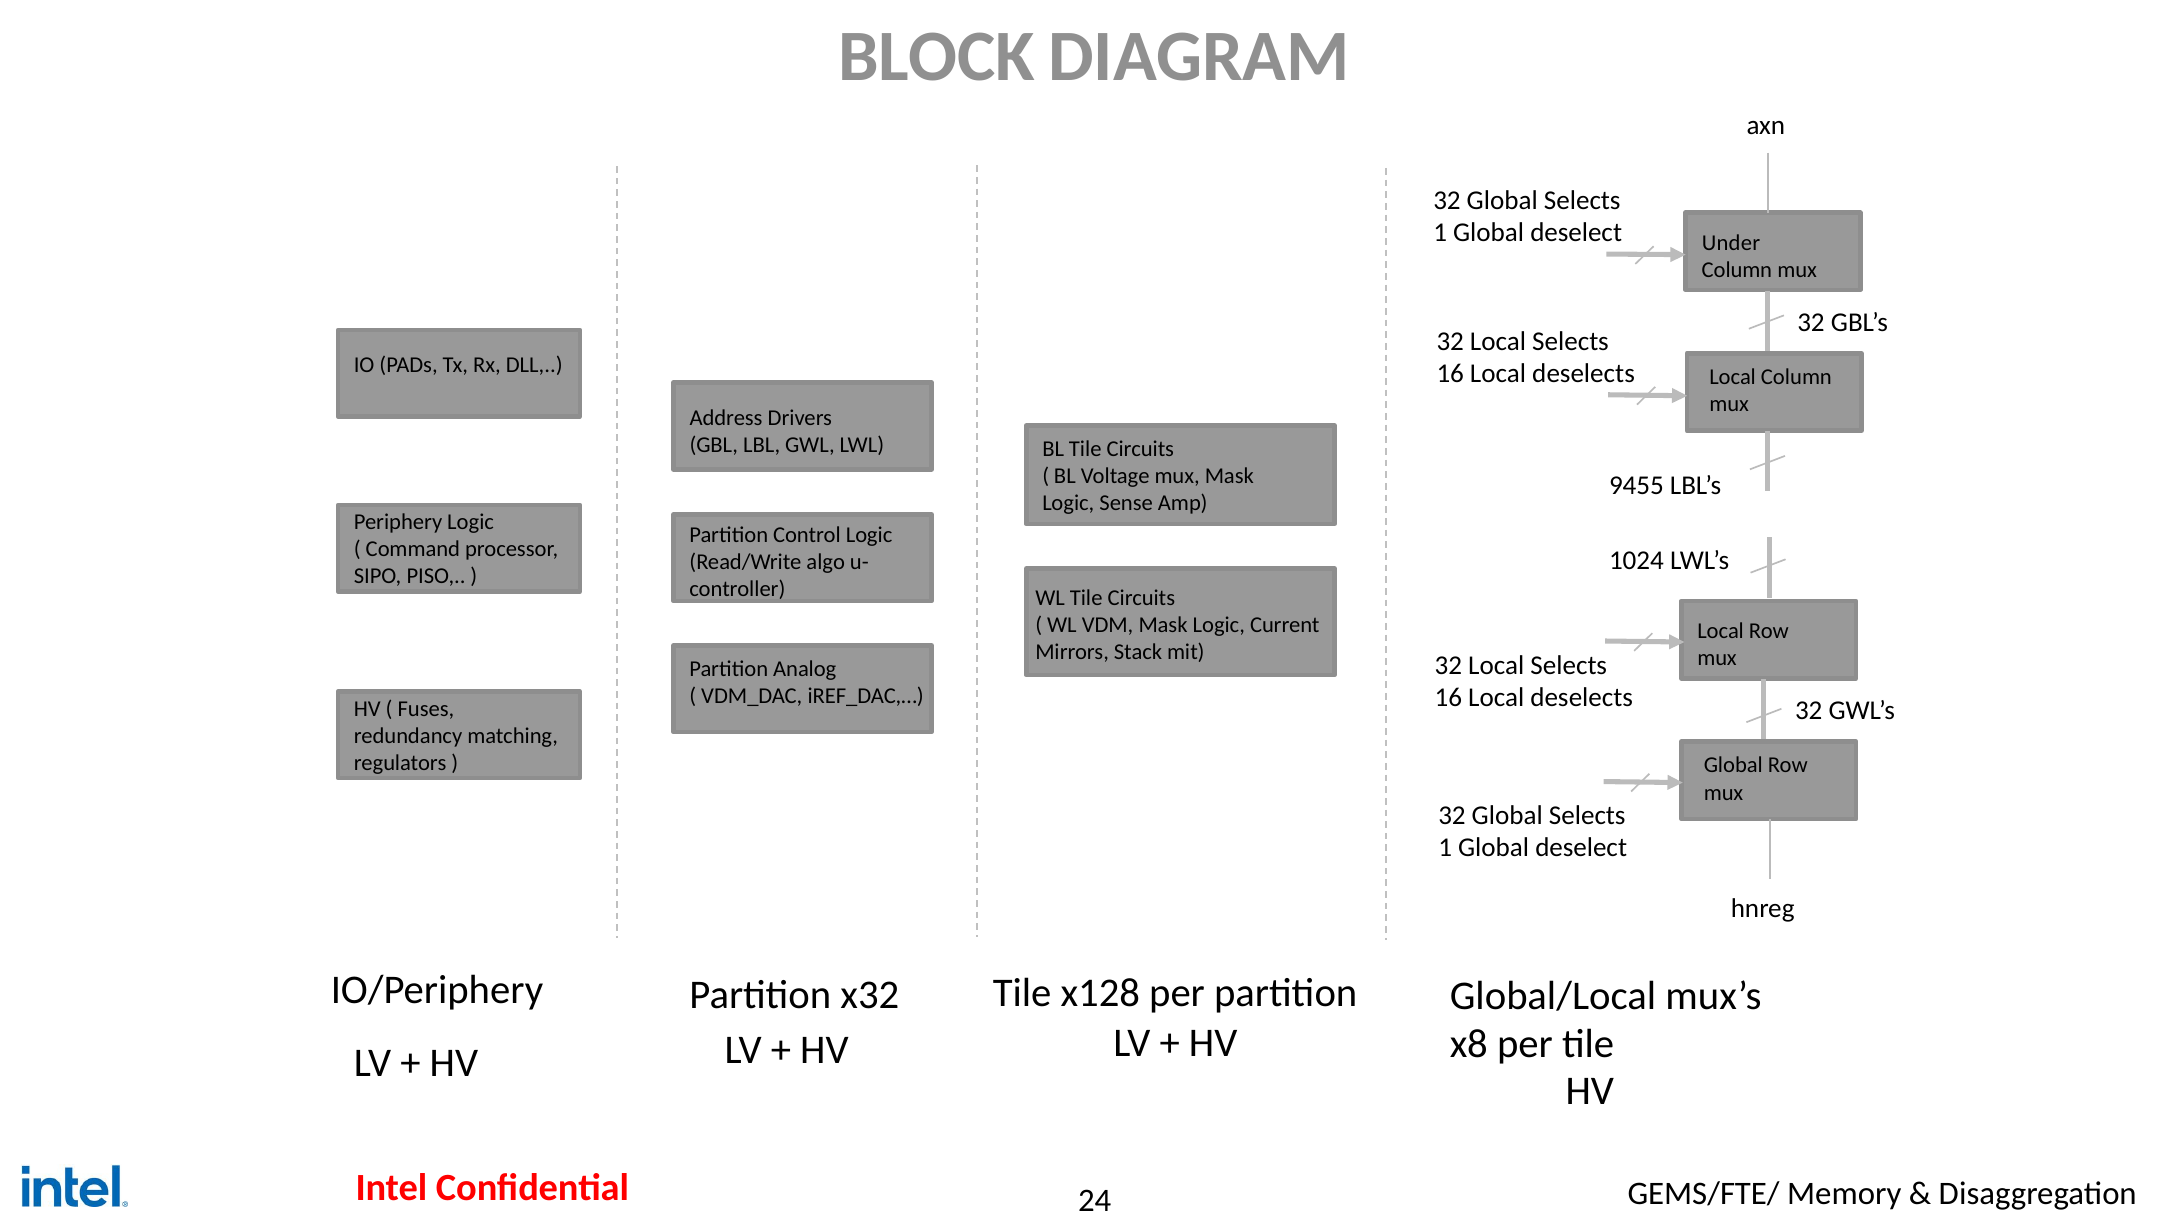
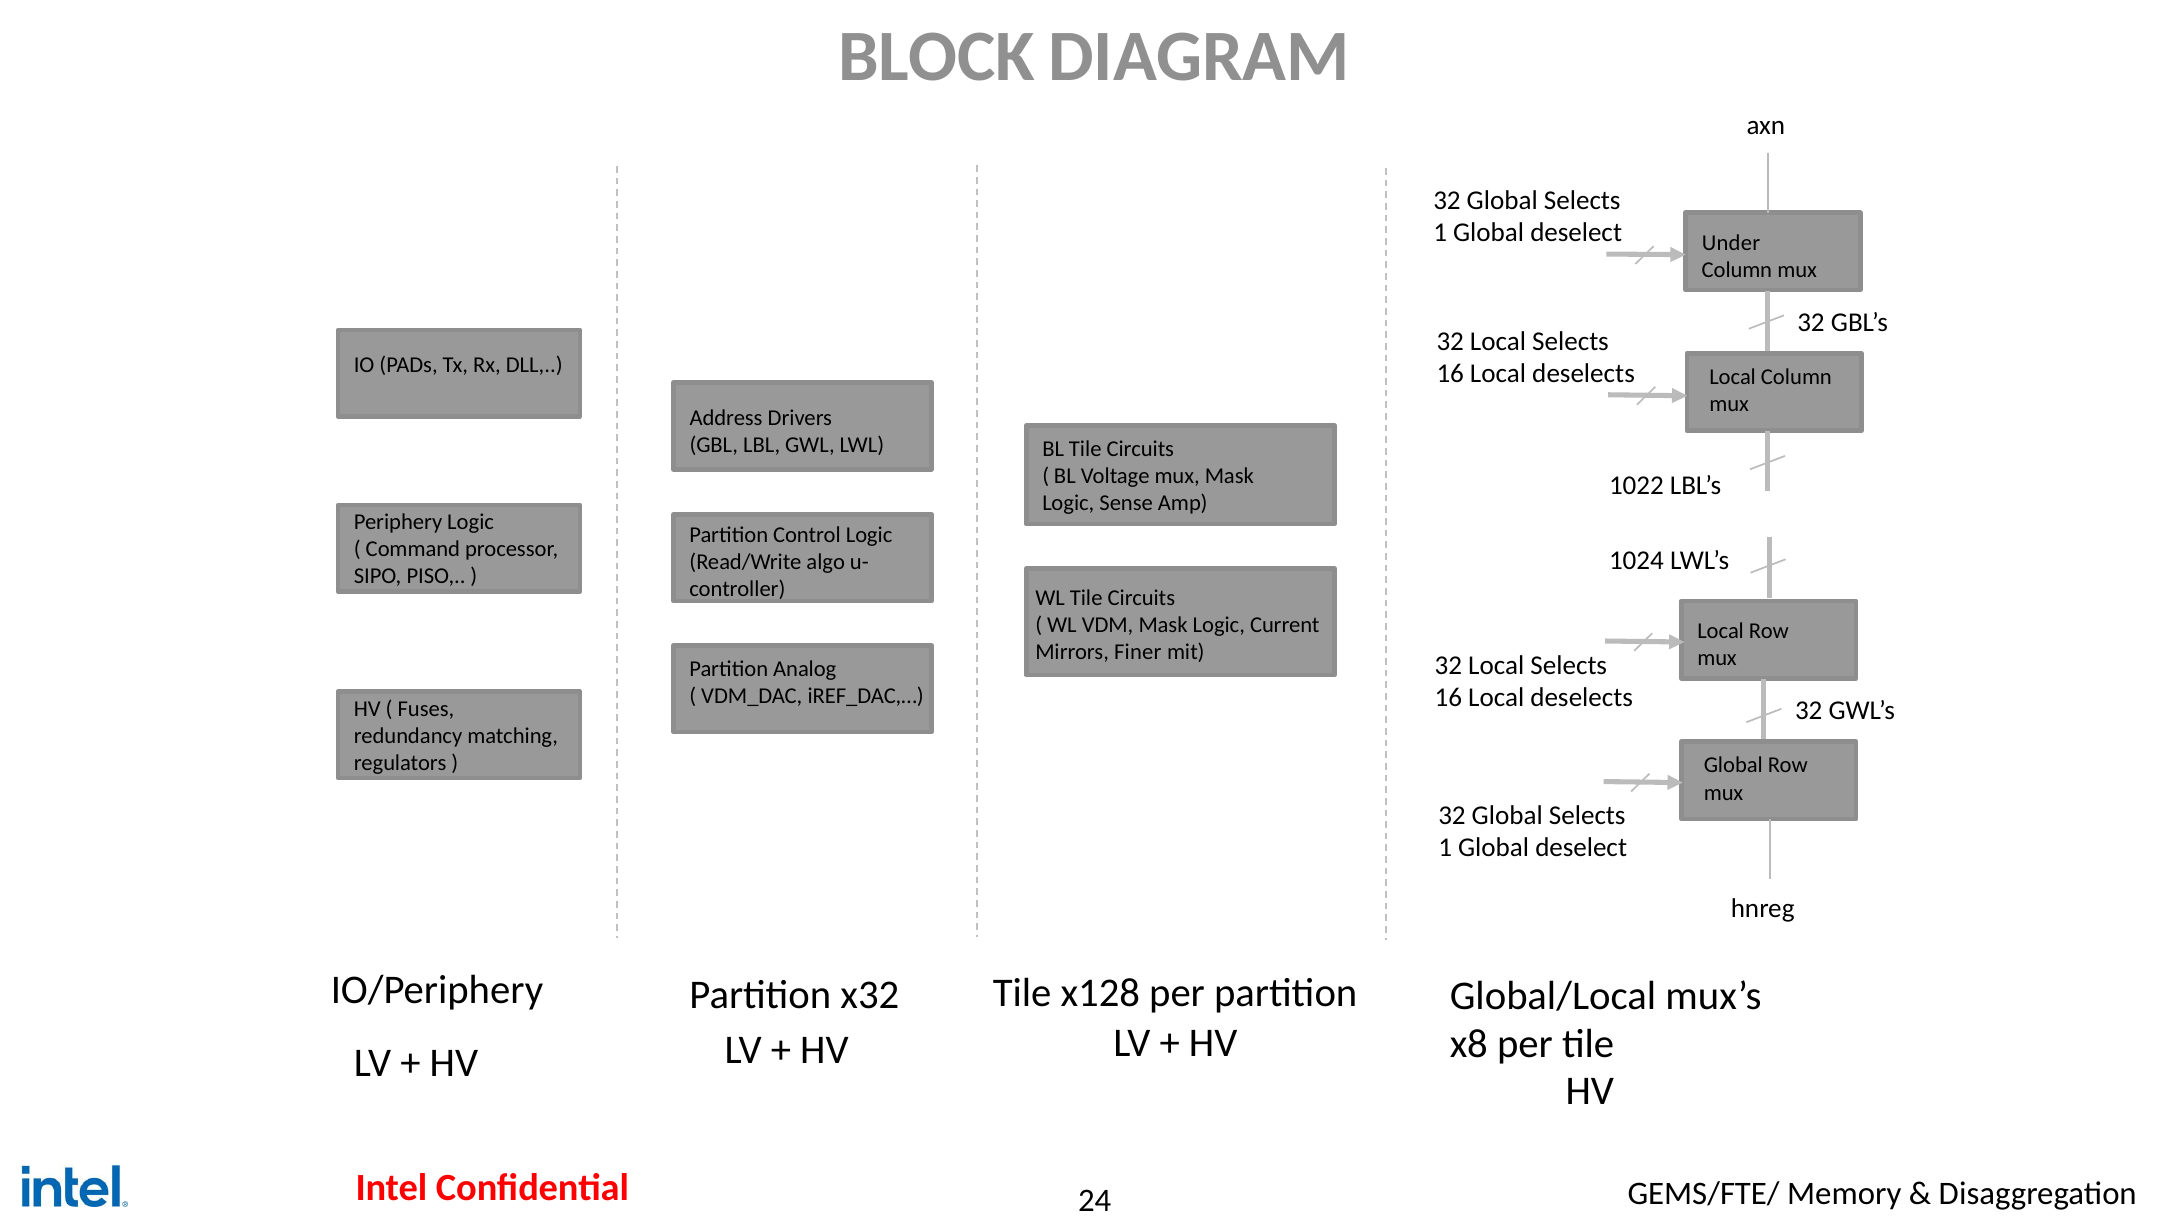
9455: 9455 -> 1022
Stack: Stack -> Finer
